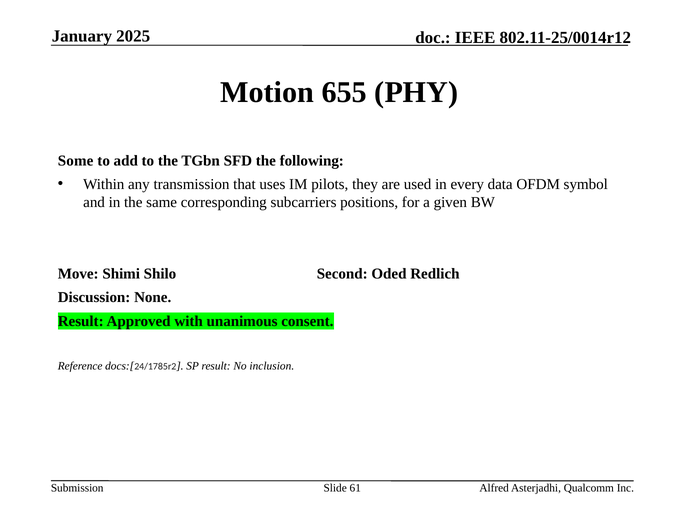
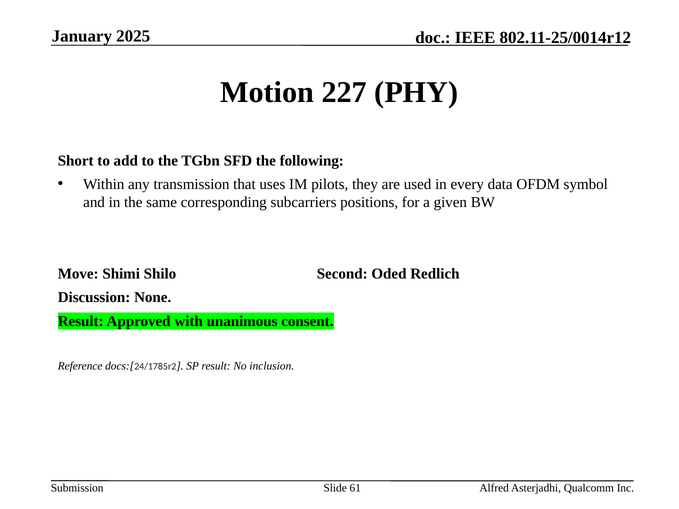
655: 655 -> 227
Some: Some -> Short
